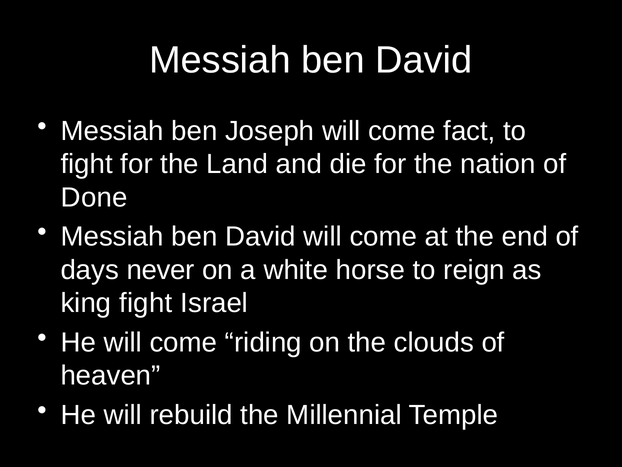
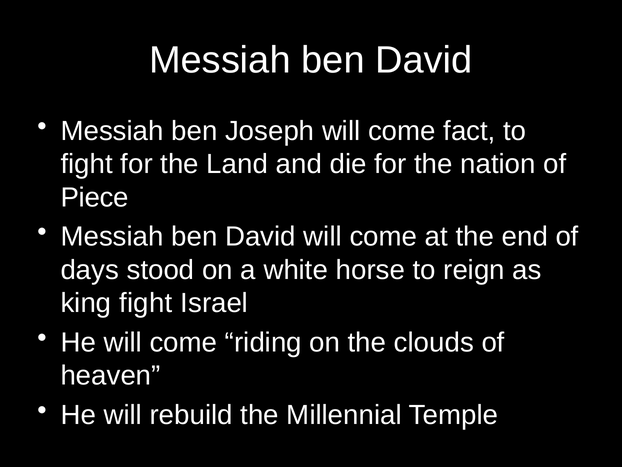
Done: Done -> Piece
never: never -> stood
